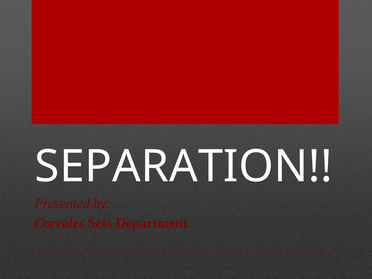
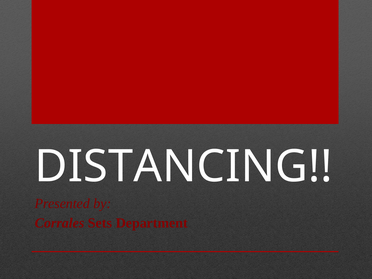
SEPARATION: SEPARATION -> DISTANCING
